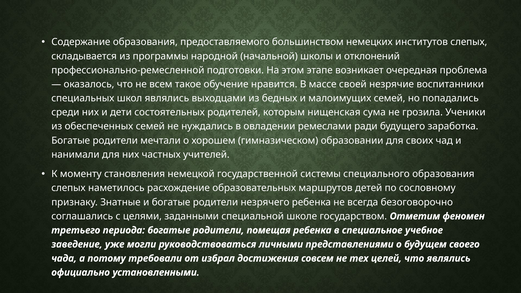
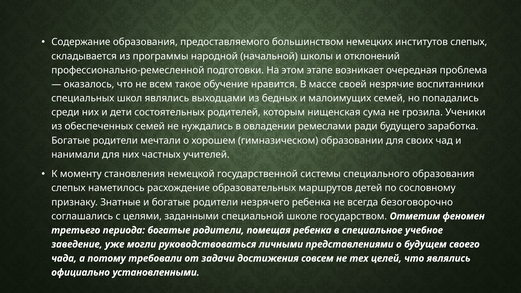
избрал: избрал -> задачи
